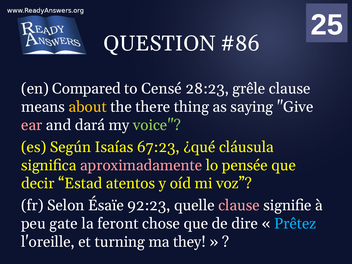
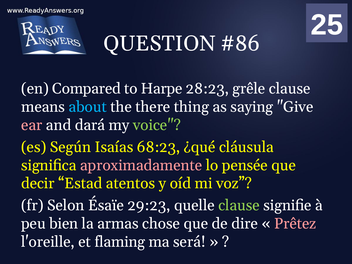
Censé: Censé -> Harpe
about colour: yellow -> light blue
67:23: 67:23 -> 68:23
92:23: 92:23 -> 29:23
clause at (239, 205) colour: pink -> light green
gate: gate -> bien
feront: feront -> armas
Prêtez colour: light blue -> pink
turning: turning -> flaming
they: they -> será
